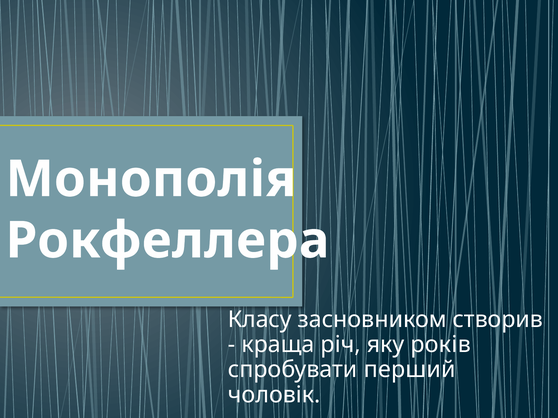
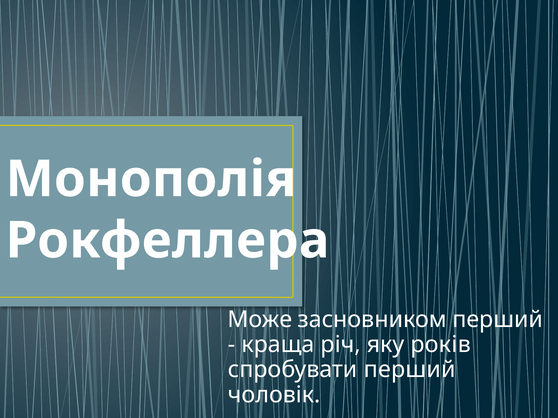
Класу: Класу -> Може
засновником створив: створив -> перший
